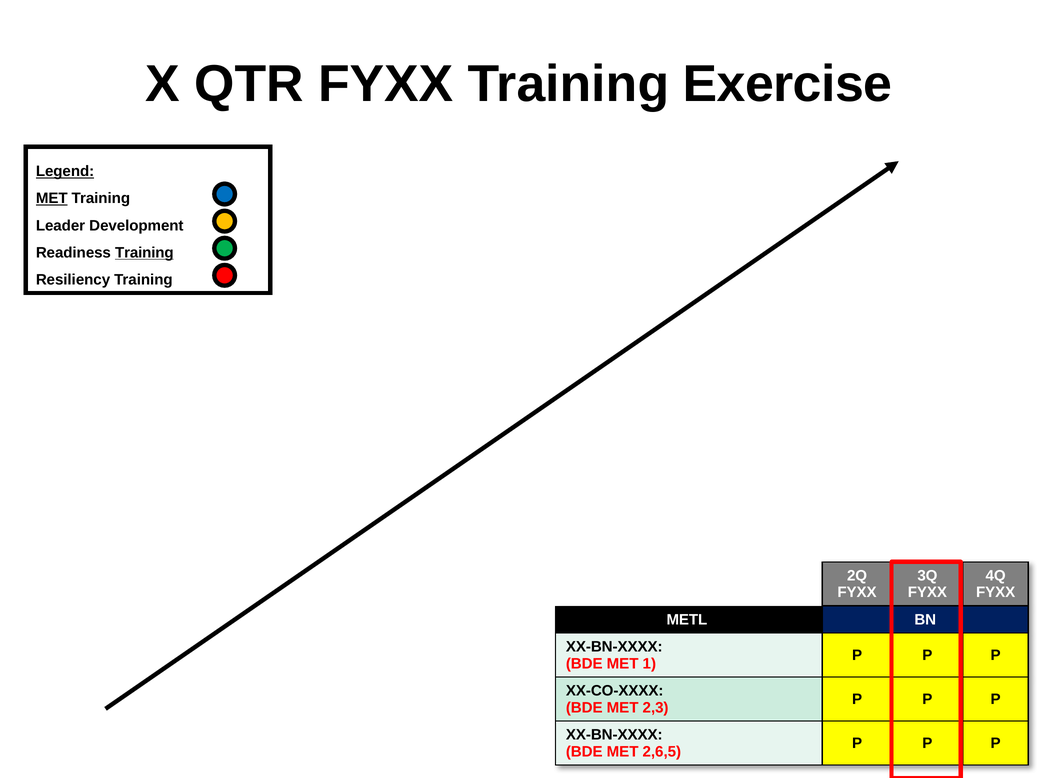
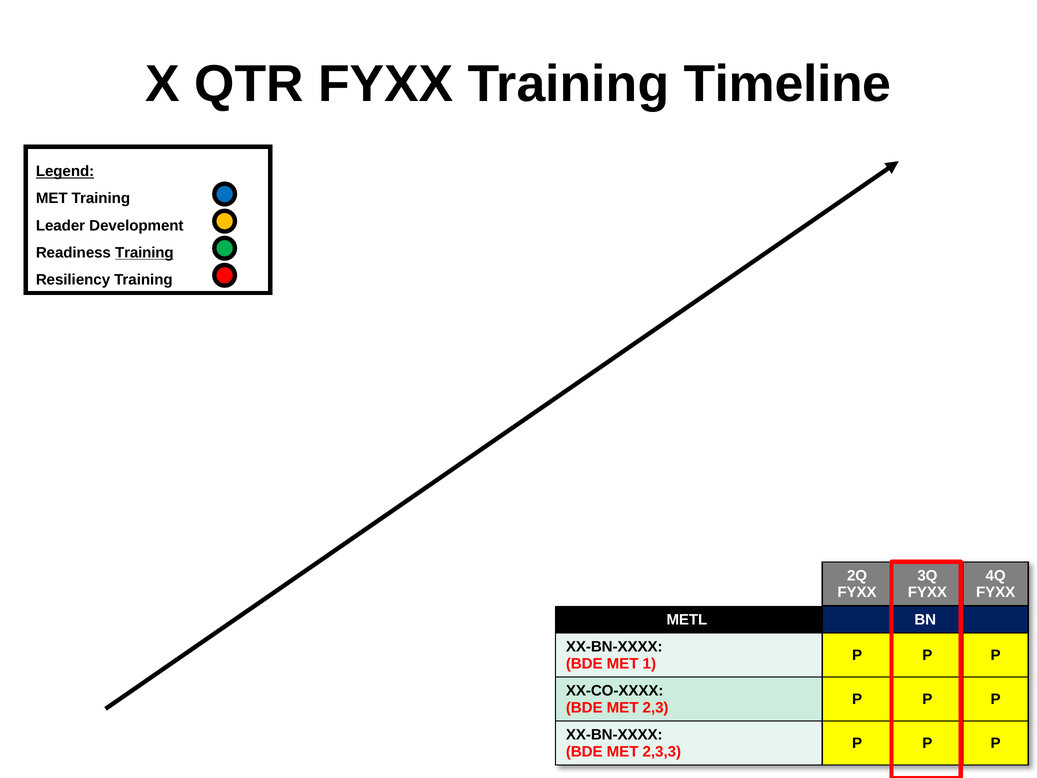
Exercise: Exercise -> Timeline
MET at (52, 198) underline: present -> none
2,6,5: 2,6,5 -> 2,3,3
